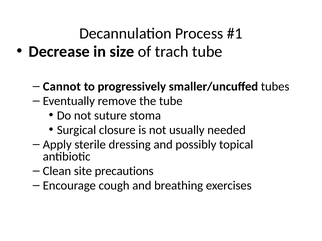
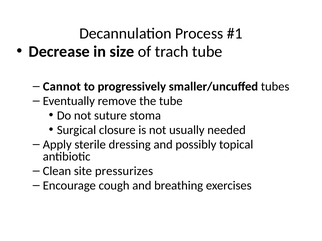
precautions: precautions -> pressurizes
